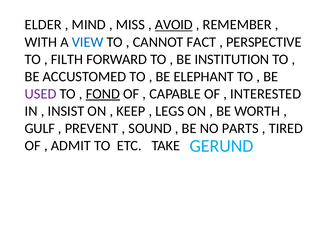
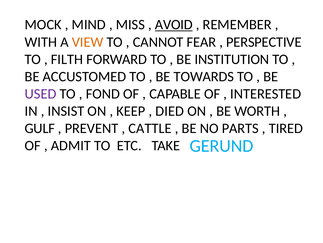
ELDER: ELDER -> MOCK
VIEW colour: blue -> orange
FACT: FACT -> FEAR
ELEPHANT: ELEPHANT -> TOWARDS
FOND underline: present -> none
LEGS: LEGS -> DIED
SOUND: SOUND -> CATTLE
